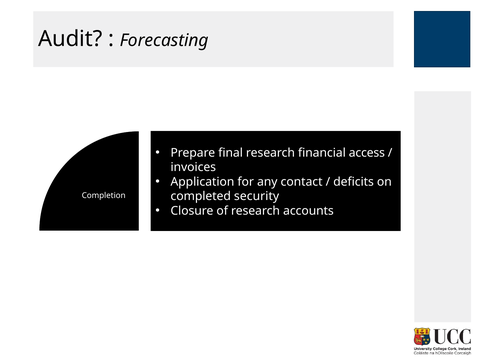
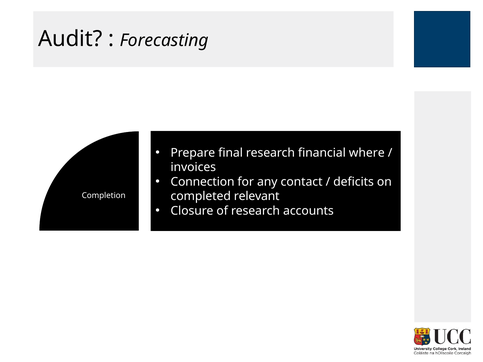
access: access -> where
Application: Application -> Connection
security: security -> relevant
